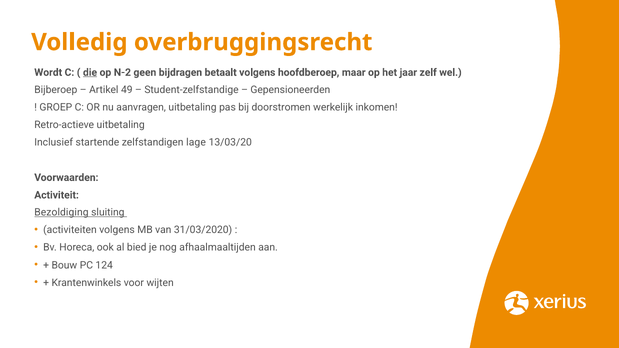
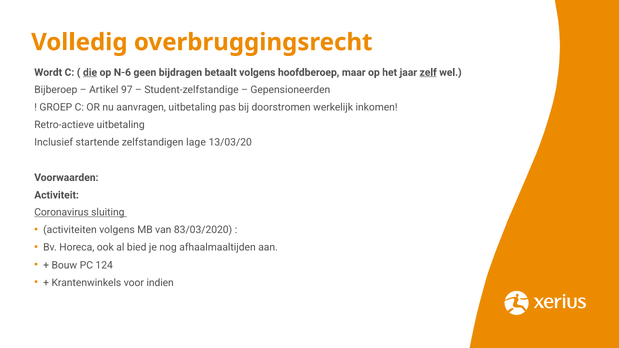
N-2: N-2 -> N-6
zelf underline: none -> present
49: 49 -> 97
Bezoldiging: Bezoldiging -> Coronavirus
31/03/2020: 31/03/2020 -> 83/03/2020
wijten: wijten -> indien
